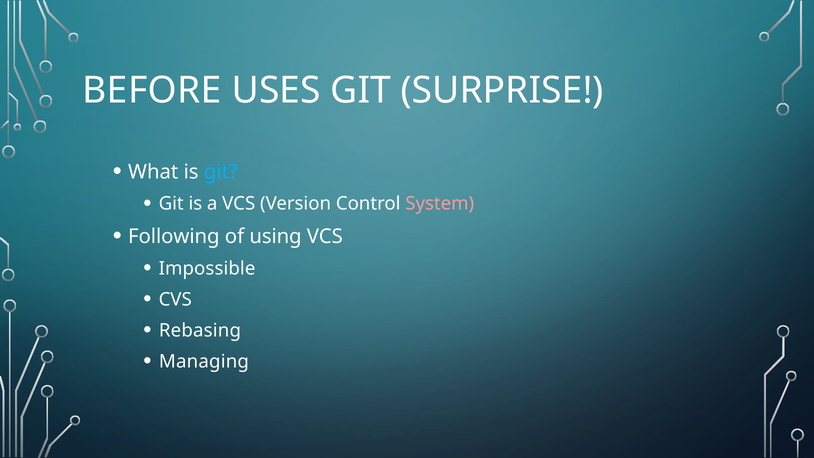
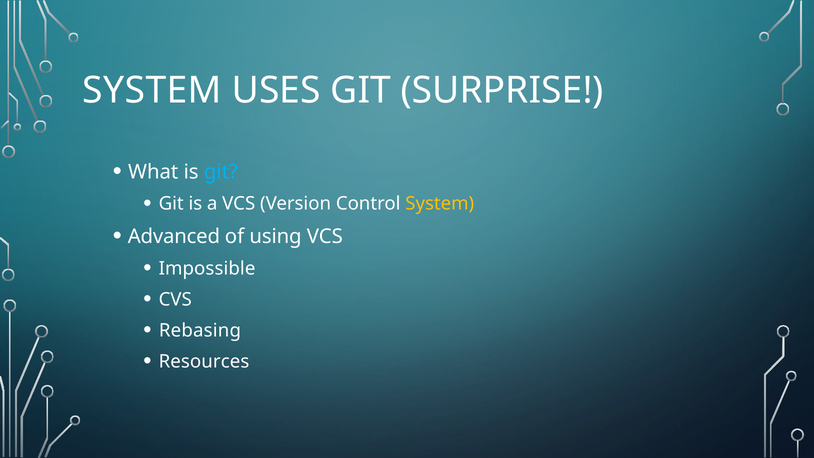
BEFORE at (152, 90): BEFORE -> SYSTEM
System at (440, 204) colour: pink -> yellow
Following: Following -> Advanced
Managing: Managing -> Resources
